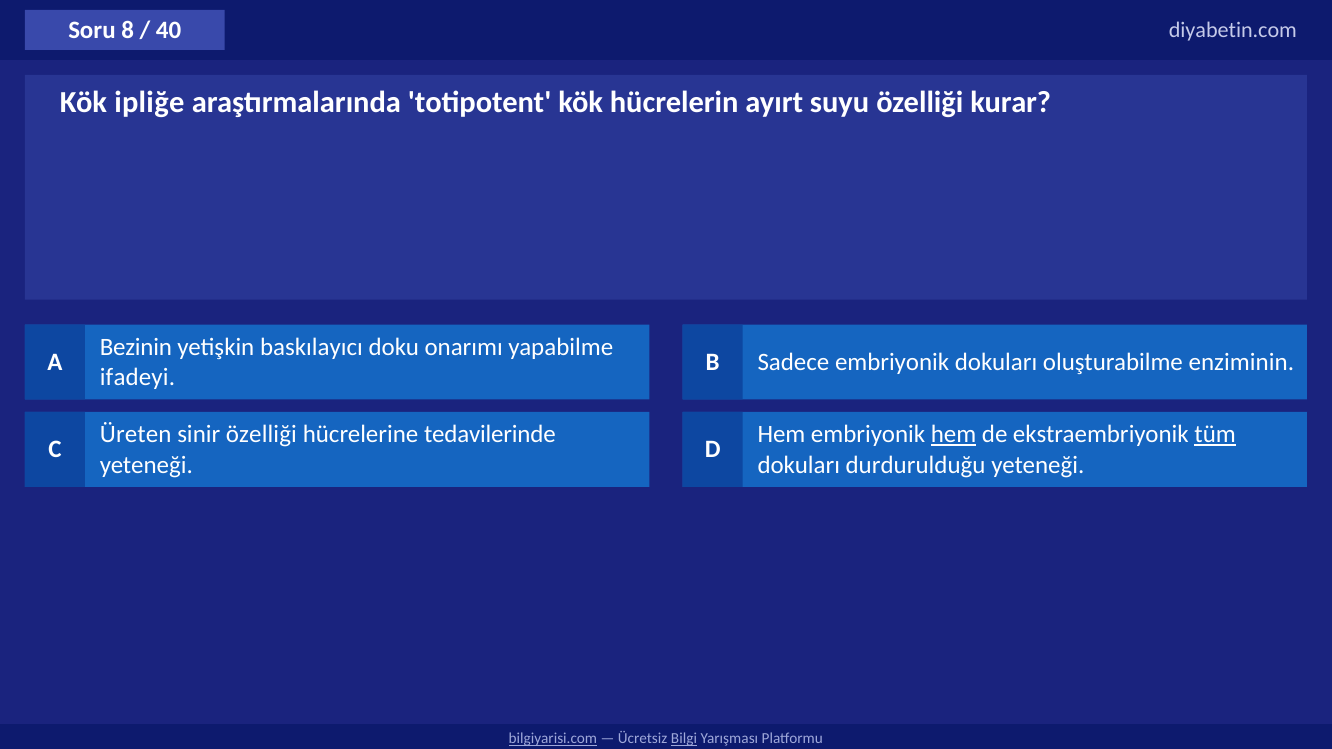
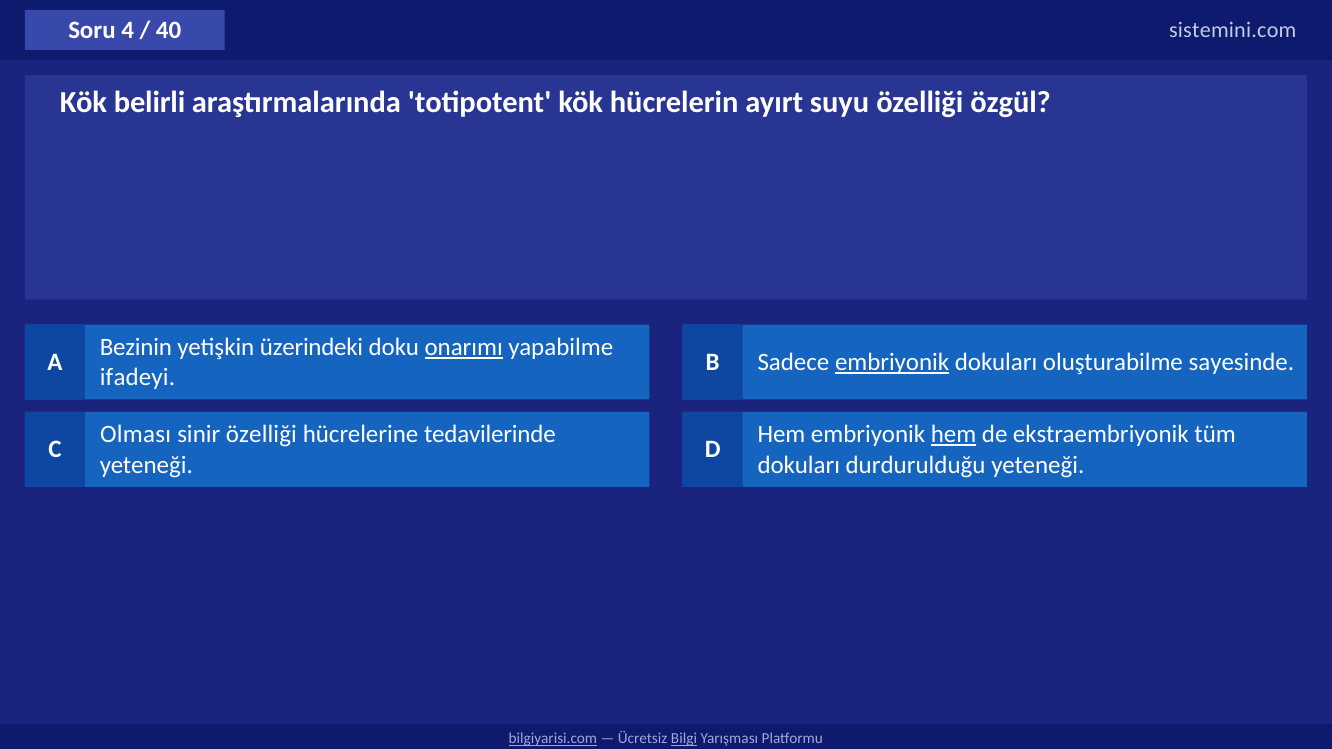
8: 8 -> 4
diyabetin.com: diyabetin.com -> sistemini.com
ipliğe: ipliğe -> belirli
kurar: kurar -> özgül
baskılayıcı: baskılayıcı -> üzerindeki
onarımı underline: none -> present
embriyonik at (892, 362) underline: none -> present
enziminin: enziminin -> sayesinde
Üreten: Üreten -> Olması
tüm underline: present -> none
